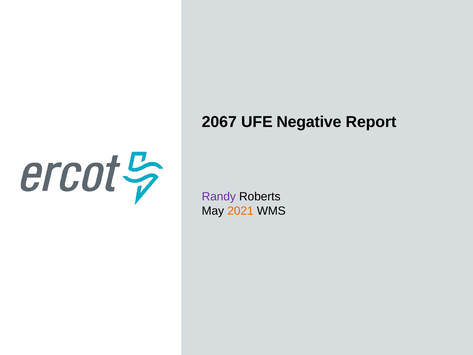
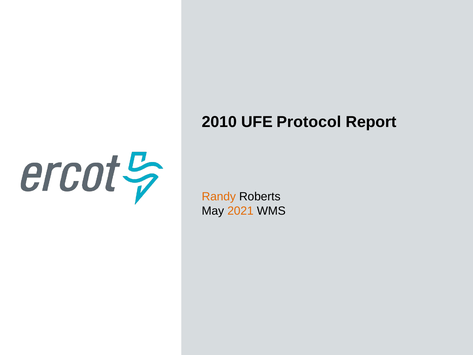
2067: 2067 -> 2010
Negative: Negative -> Protocol
Randy colour: purple -> orange
